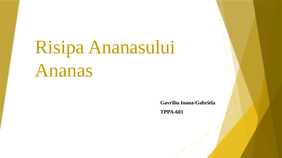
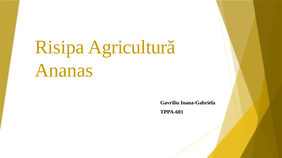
Ananasului: Ananasului -> Agricultură
